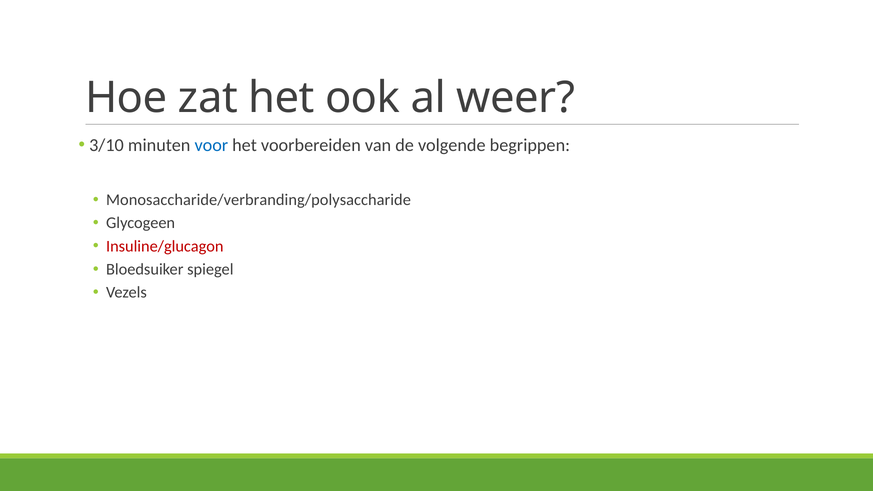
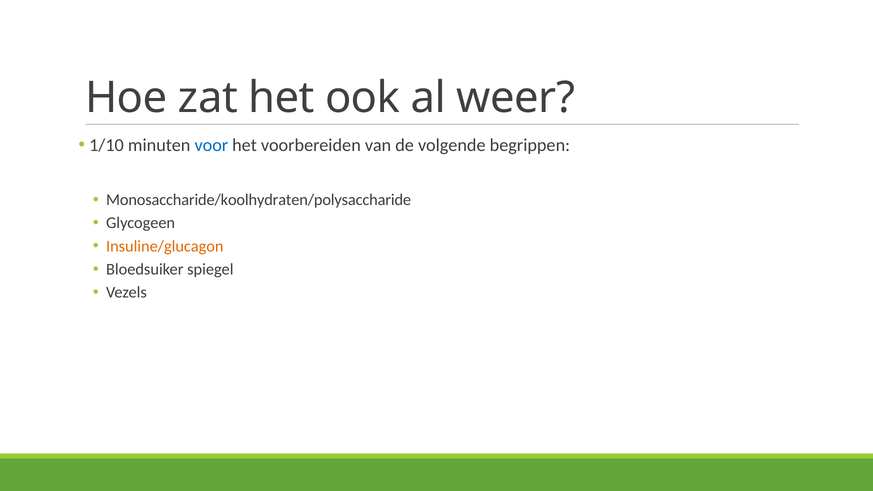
3/10: 3/10 -> 1/10
Monosaccharide/verbranding/polysaccharide: Monosaccharide/verbranding/polysaccharide -> Monosaccharide/koolhydraten/polysaccharide
Insuline/glucagon colour: red -> orange
